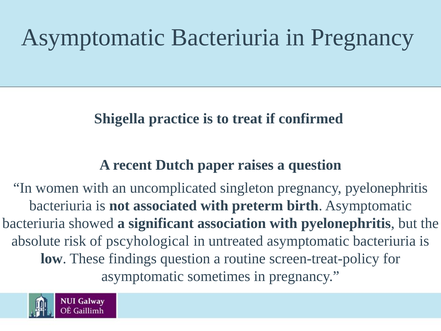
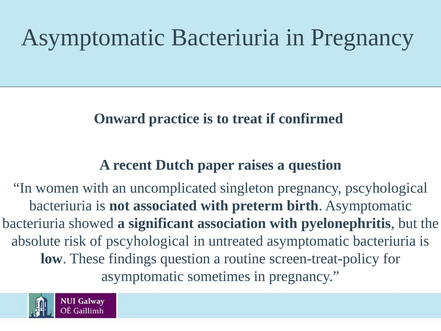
Shigella: Shigella -> Onward
pregnancy pyelonephritis: pyelonephritis -> pscyhological
